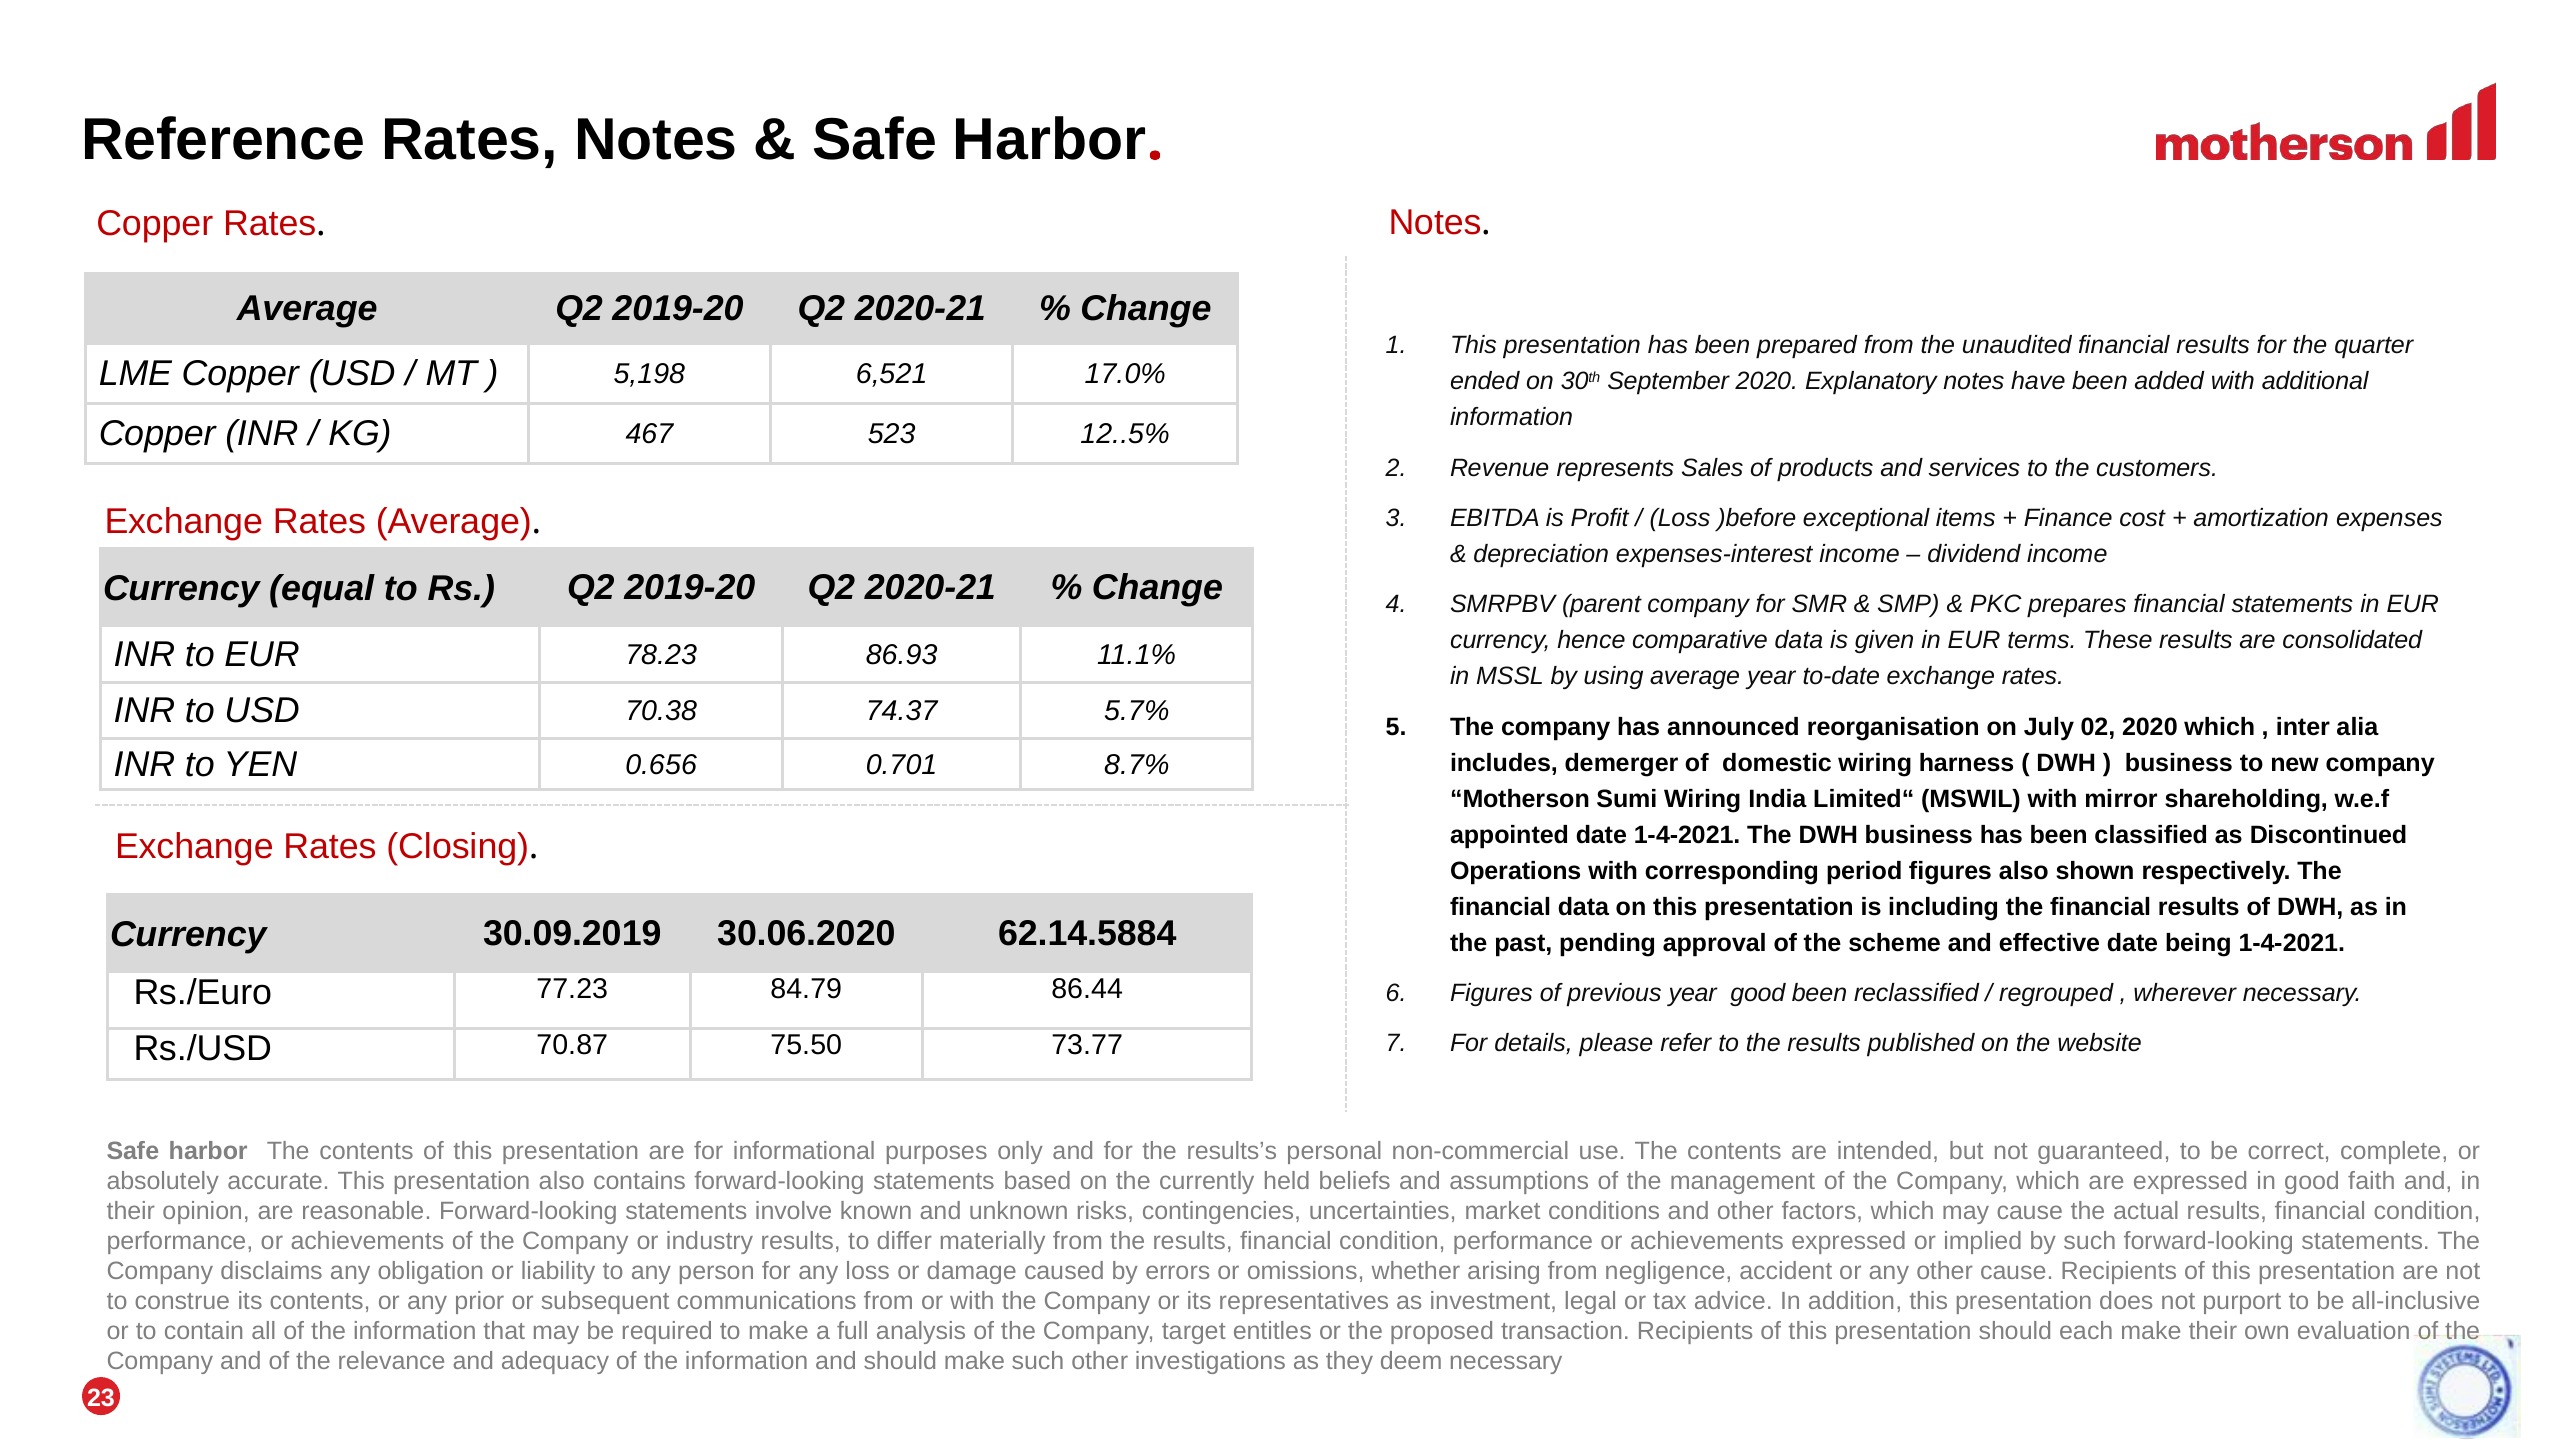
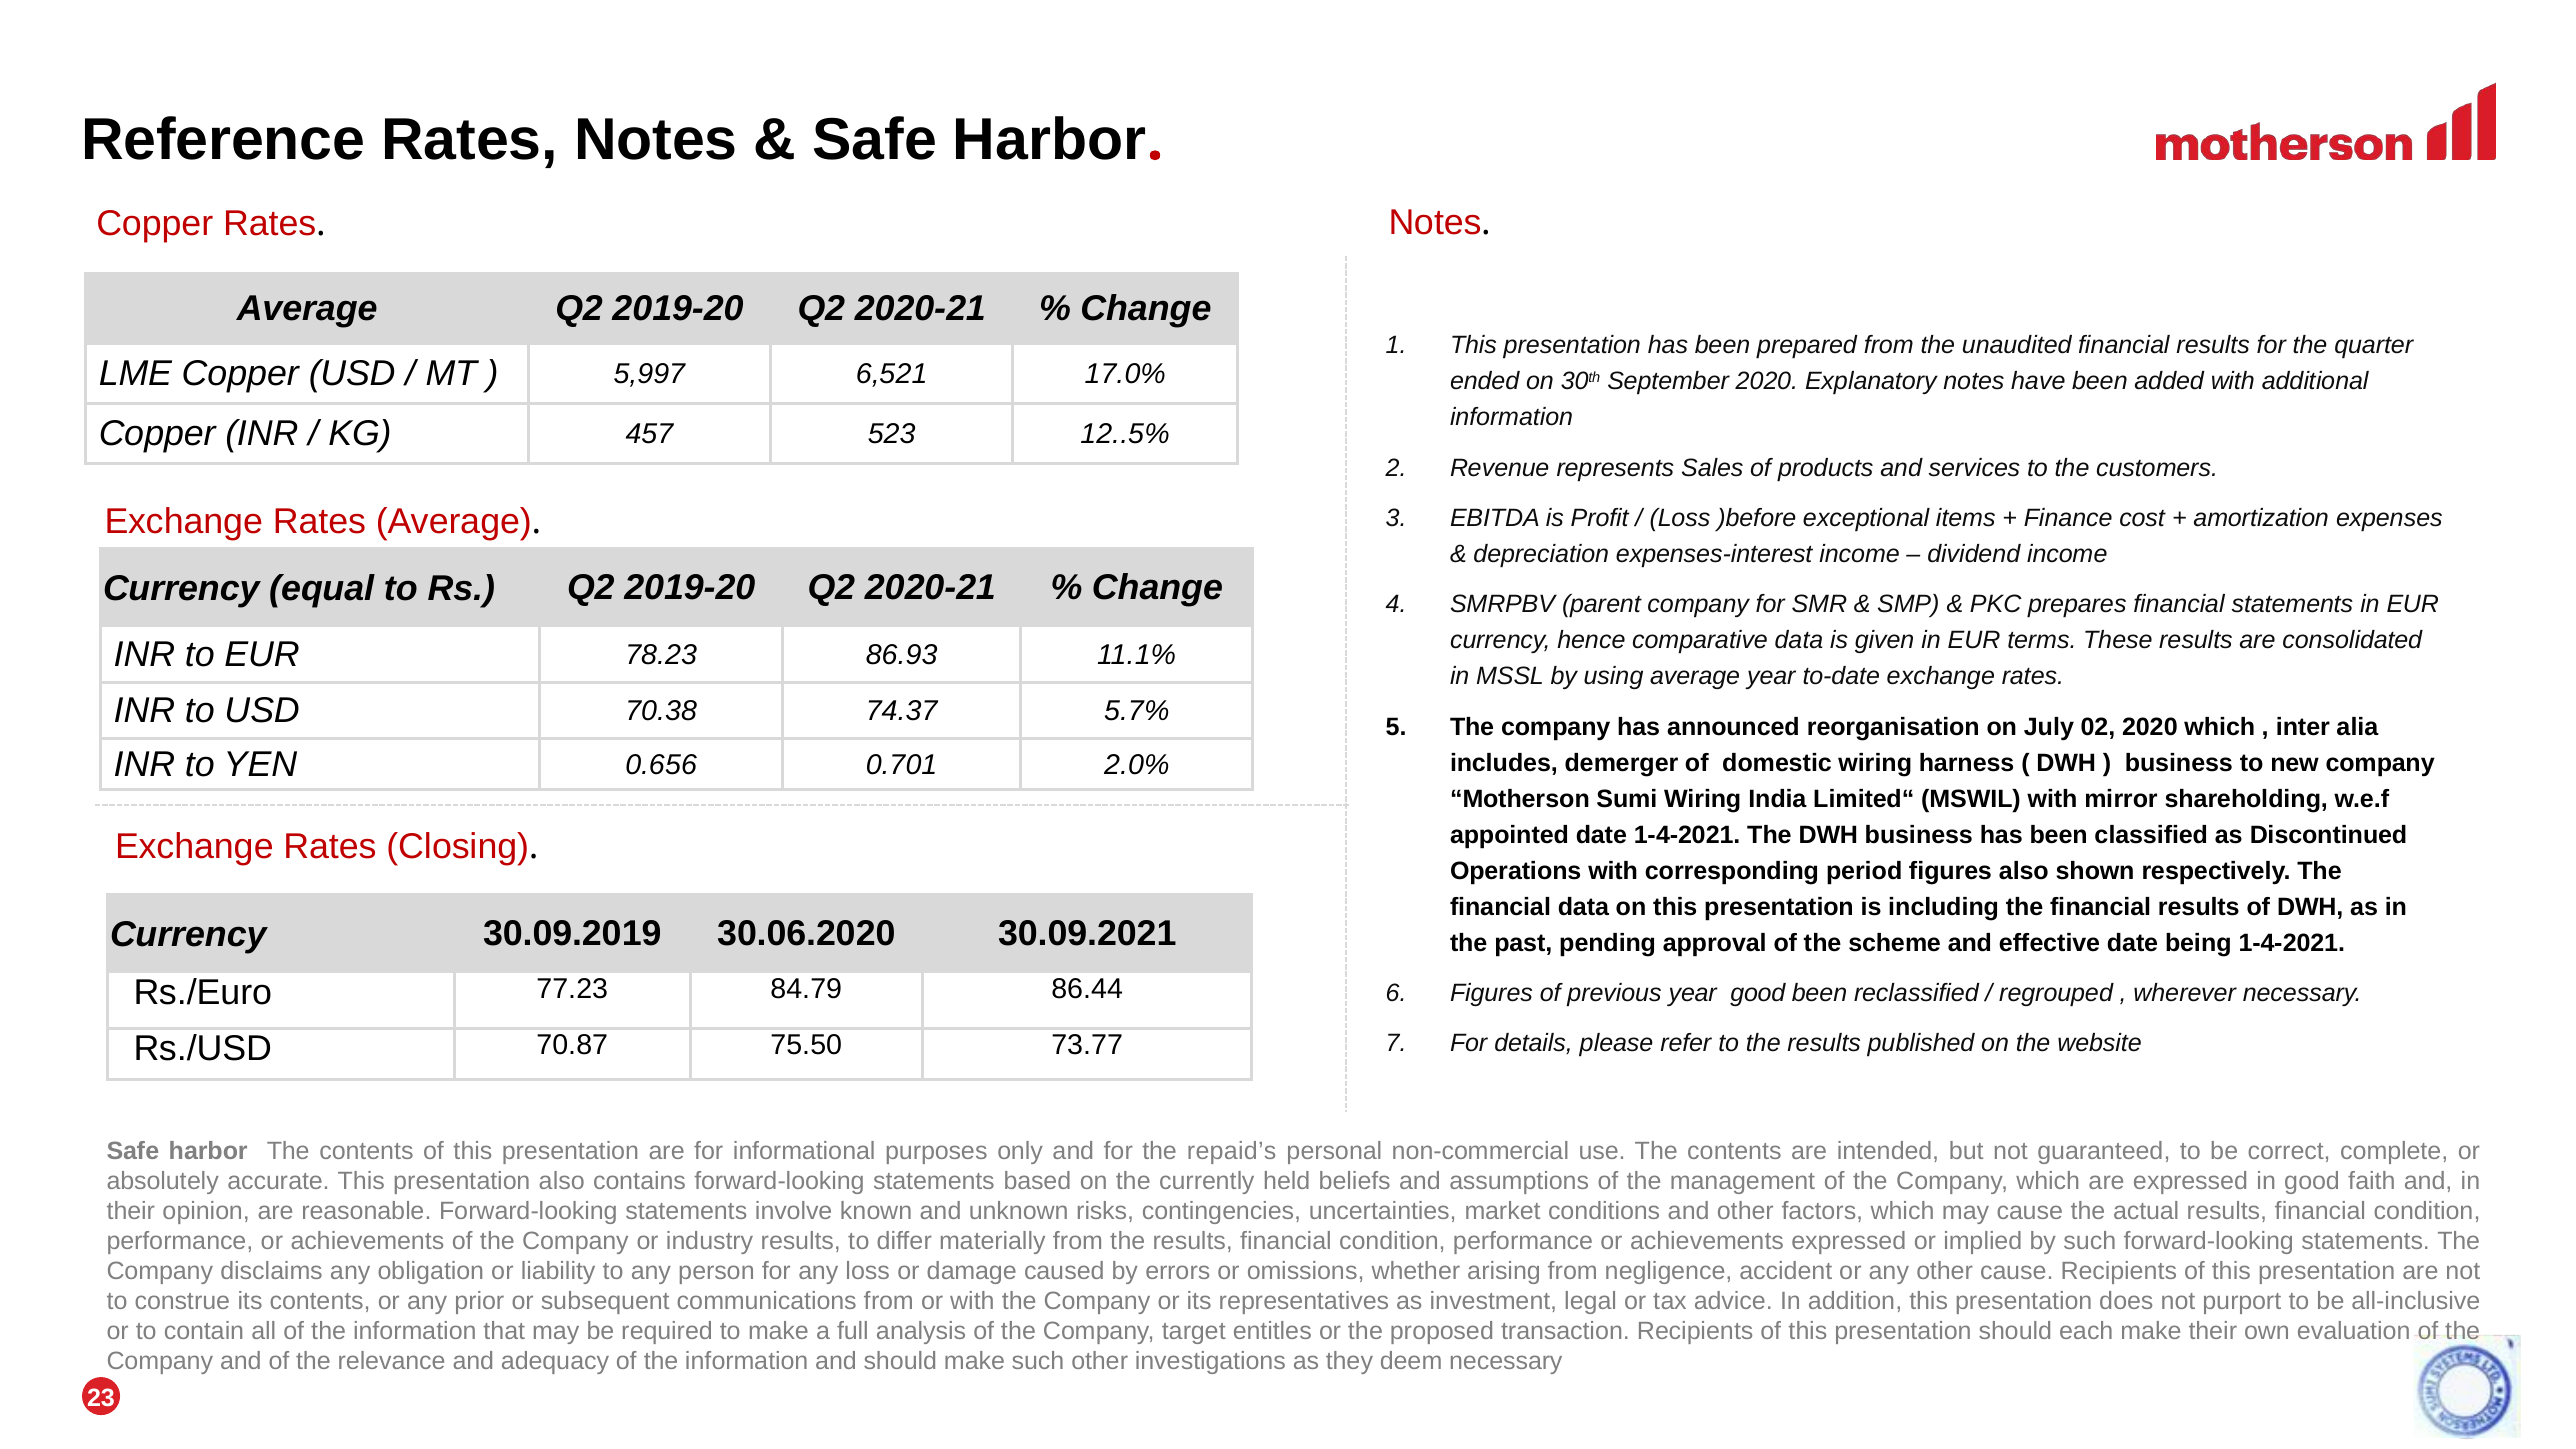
5,198: 5,198 -> 5,997
467: 467 -> 457
8.7%: 8.7% -> 2.0%
62.14.5884: 62.14.5884 -> 30.09.2021
results’s: results’s -> repaid’s
